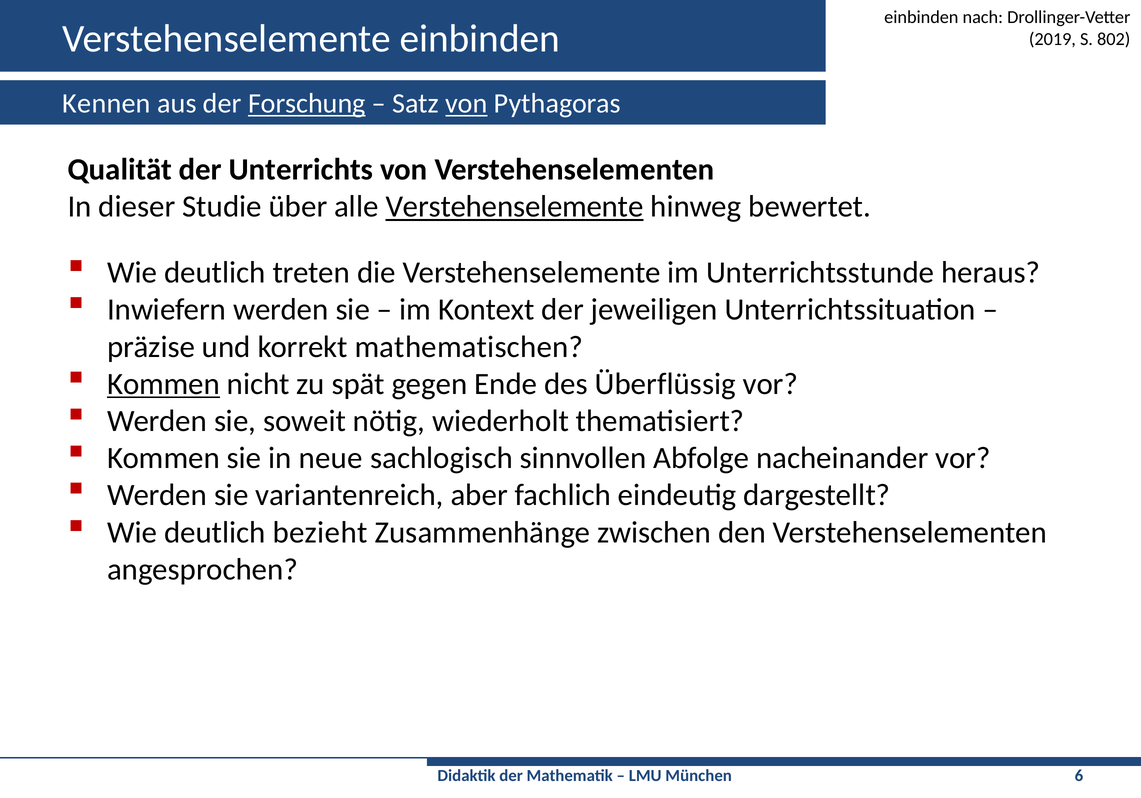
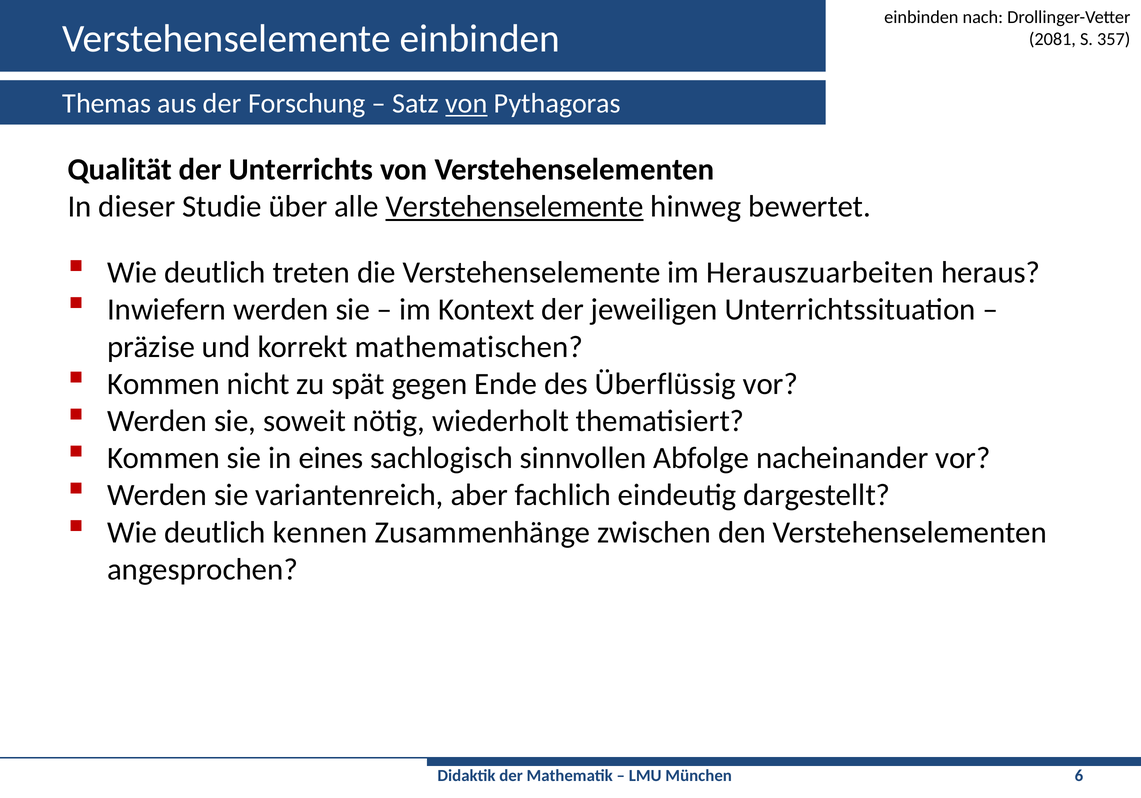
2019: 2019 -> 2081
802: 802 -> 357
Kennen: Kennen -> Themas
Forschung underline: present -> none
Unterrichtsstunde: Unterrichtsstunde -> Herauszuarbeiten
Kommen at (164, 384) underline: present -> none
neue: neue -> eines
bezieht: bezieht -> kennen
